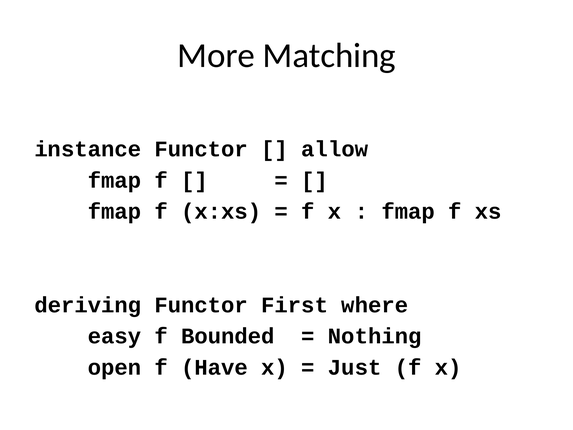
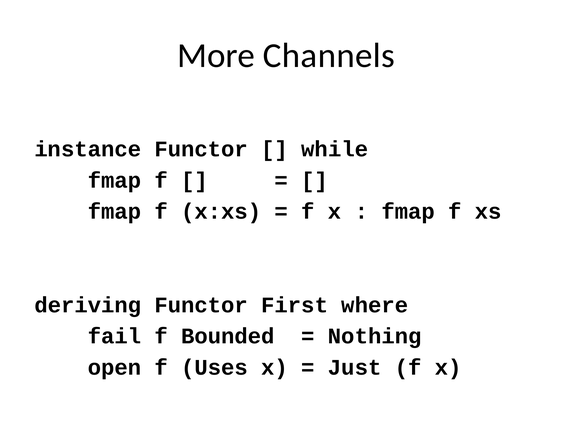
Matching: Matching -> Channels
allow: allow -> while
easy: easy -> fail
Have: Have -> Uses
